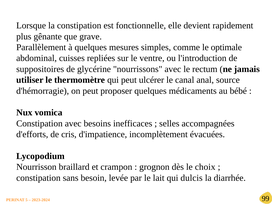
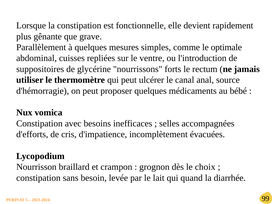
nourrissons avec: avec -> forts
dulcis: dulcis -> quand
